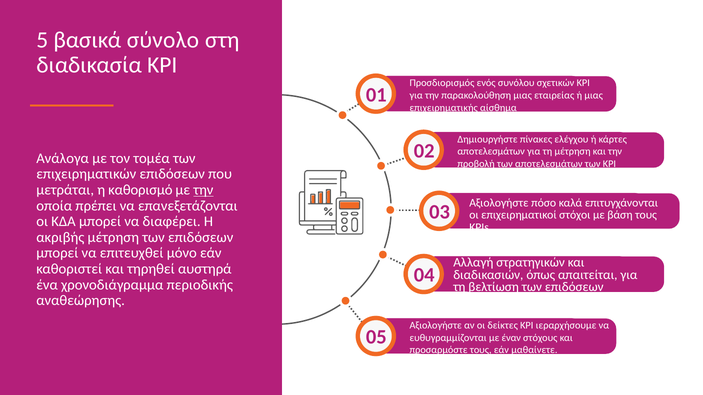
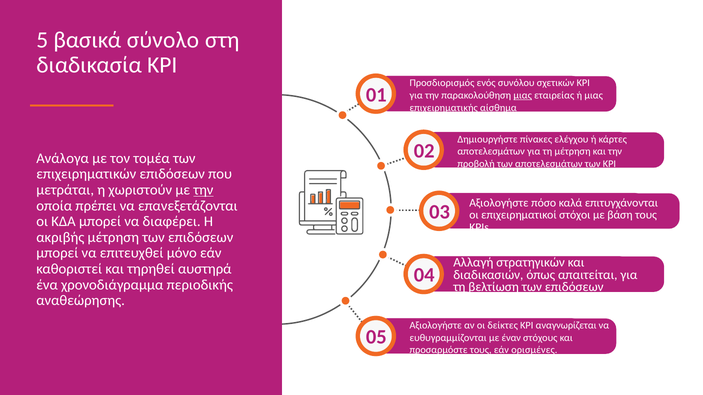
μιας at (523, 96) underline: none -> present
καθορισμό: καθορισμό -> χωριστούν
ιεραρχήσουμε: ιεραρχήσουμε -> αναγνωρίζεται
μαθαίνετε: μαθαίνετε -> ορισμένες
